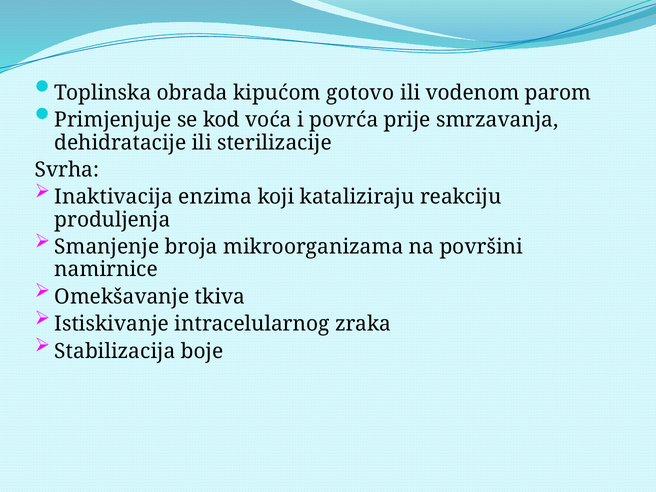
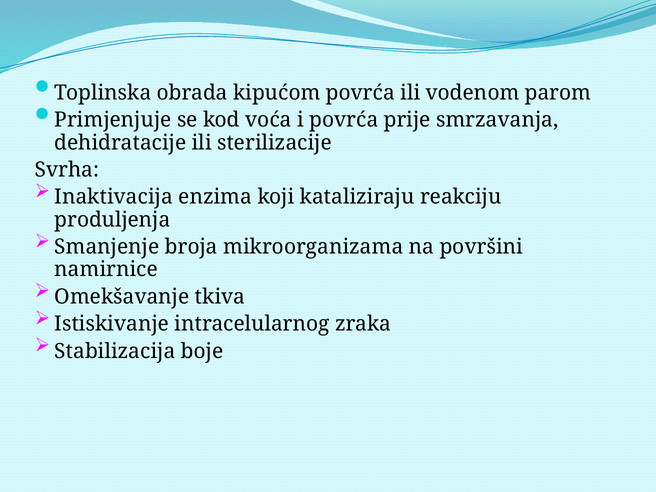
kipućom gotovo: gotovo -> povrća
